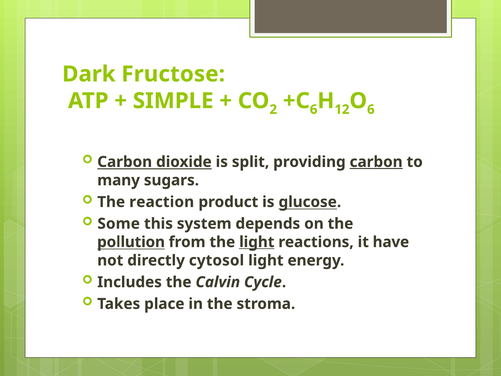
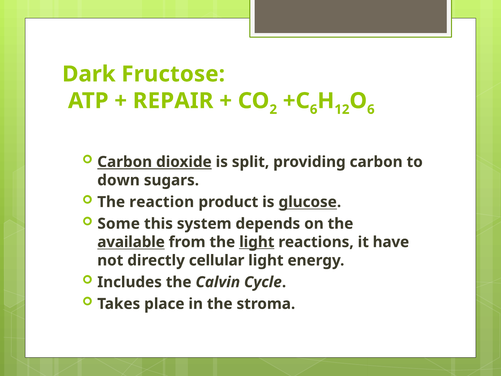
SIMPLE: SIMPLE -> REPAIR
carbon at (376, 162) underline: present -> none
many: many -> down
pollution: pollution -> available
cytosol: cytosol -> cellular
